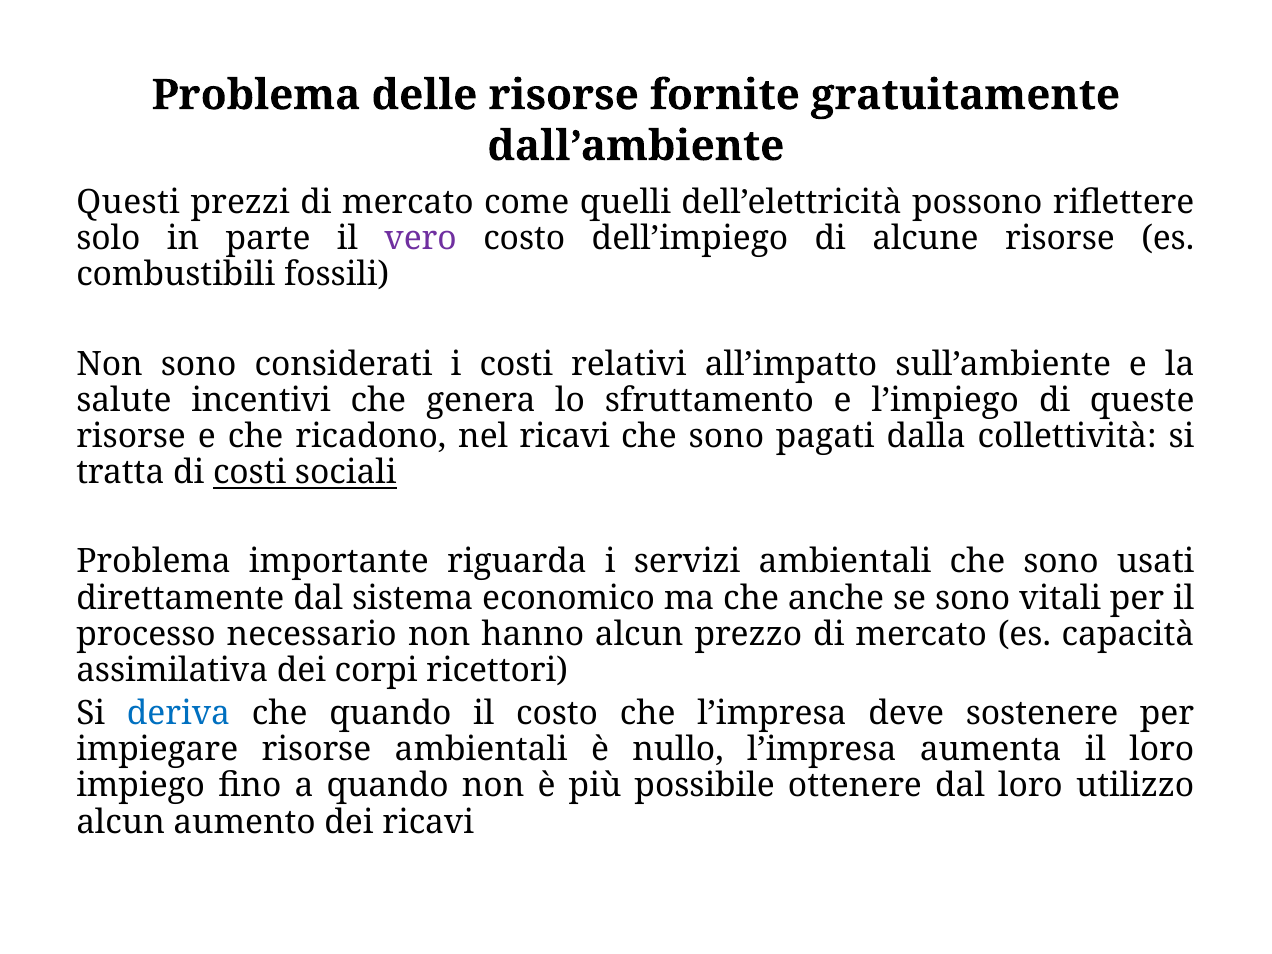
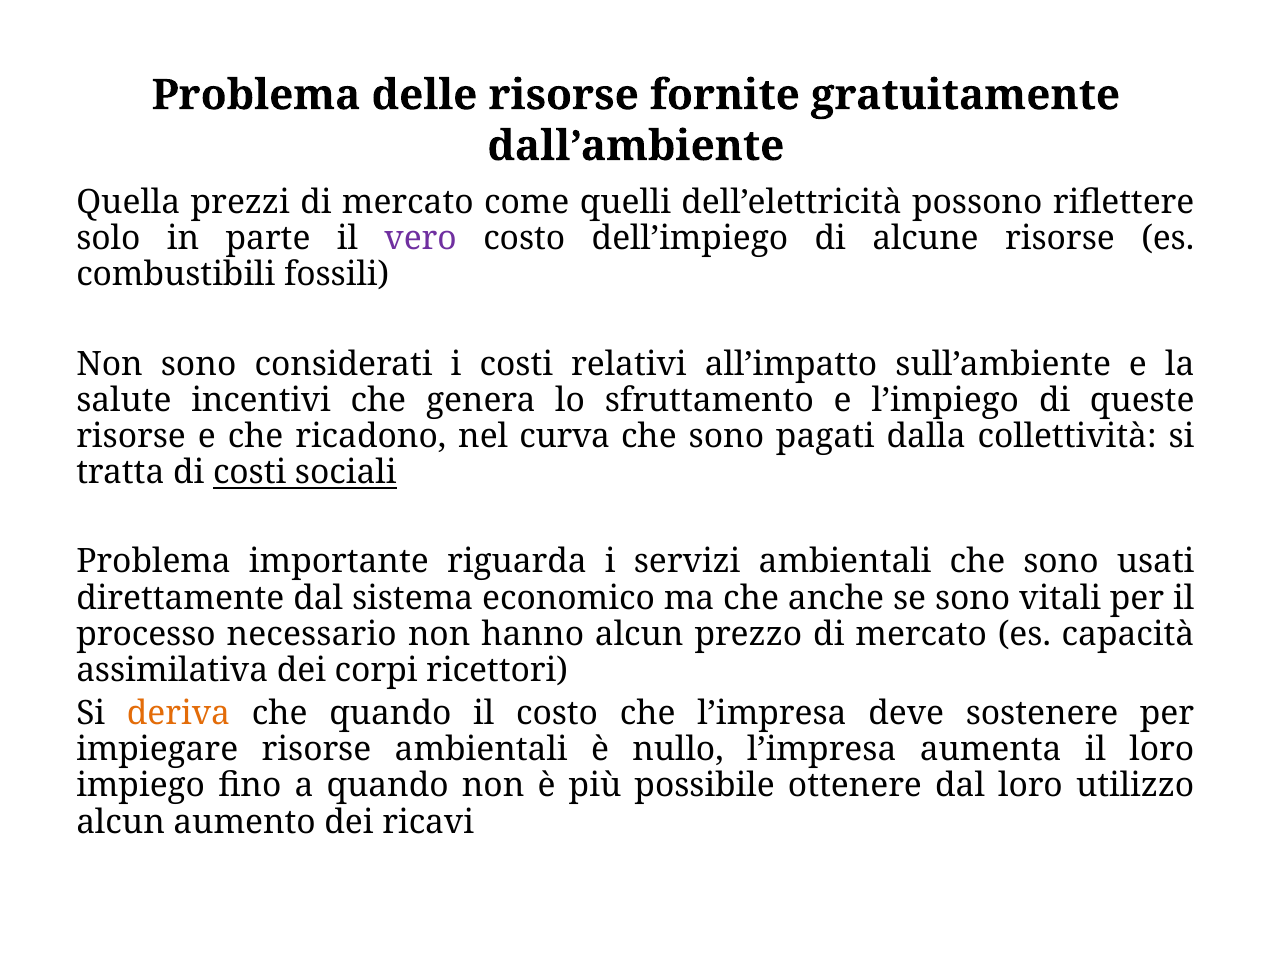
Questi: Questi -> Quella
nel ricavi: ricavi -> curva
deriva colour: blue -> orange
